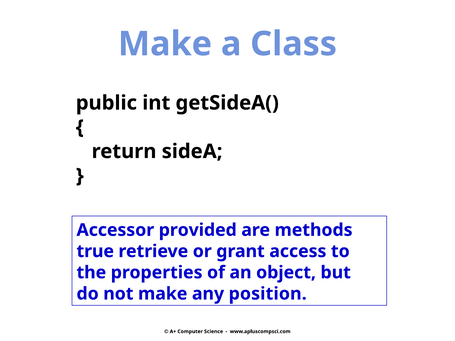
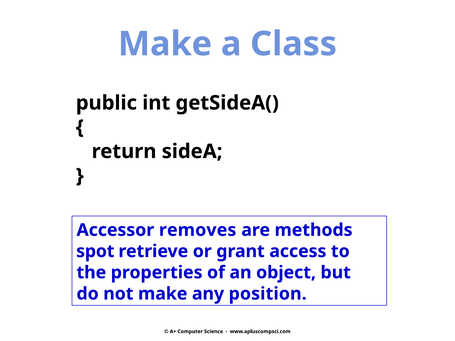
provided: provided -> removes
true: true -> spot
